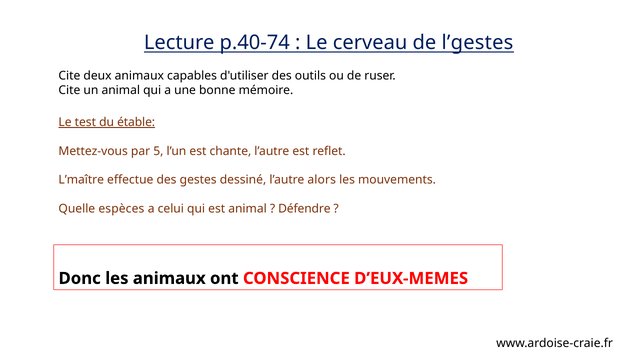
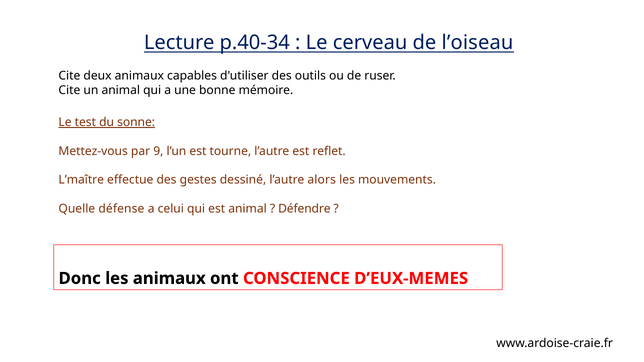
p.40-74: p.40-74 -> p.40-34
l’gestes: l’gestes -> l’oiseau
étable: étable -> sonne
5: 5 -> 9
chante: chante -> tourne
espèces: espèces -> défense
